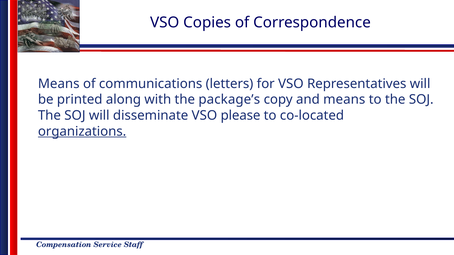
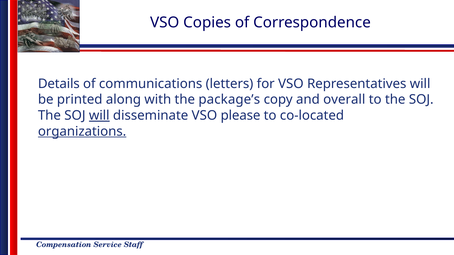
Means at (59, 84): Means -> Details
and means: means -> overall
will at (99, 116) underline: none -> present
